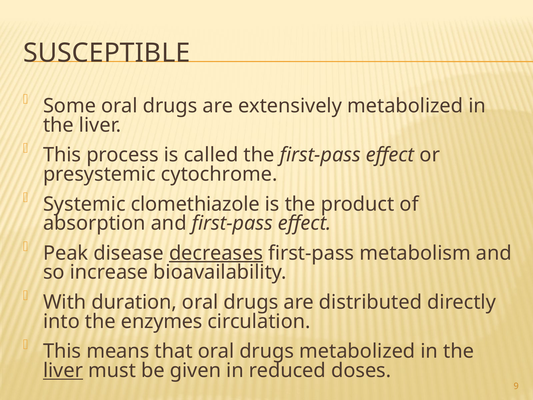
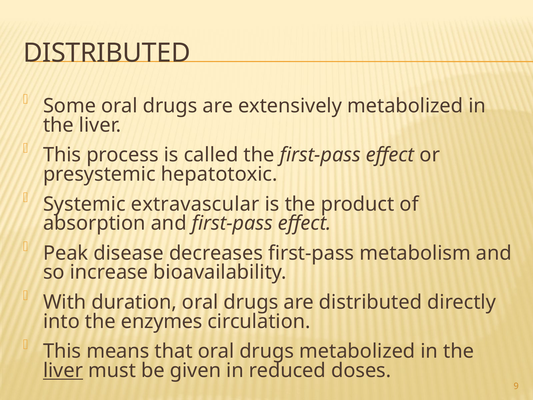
SUSCEPTIBLE at (107, 53): SUSCEPTIBLE -> DISTRIBUTED
cytochrome: cytochrome -> hepatotoxic
clomethiazole: clomethiazole -> extravascular
decreases underline: present -> none
